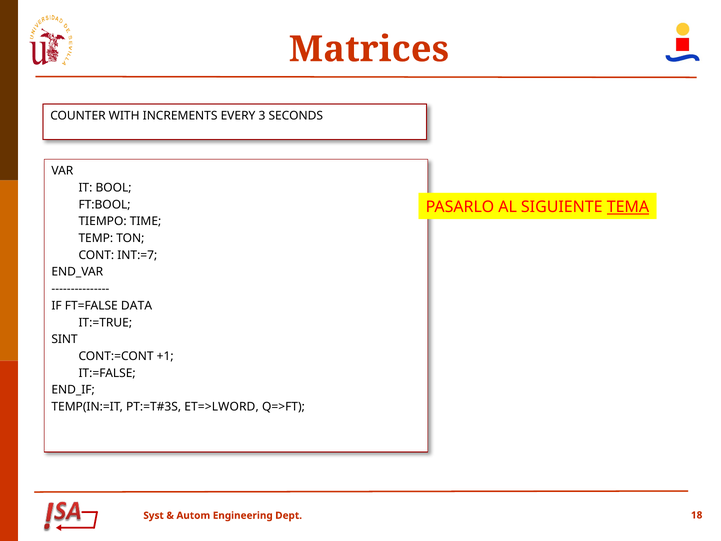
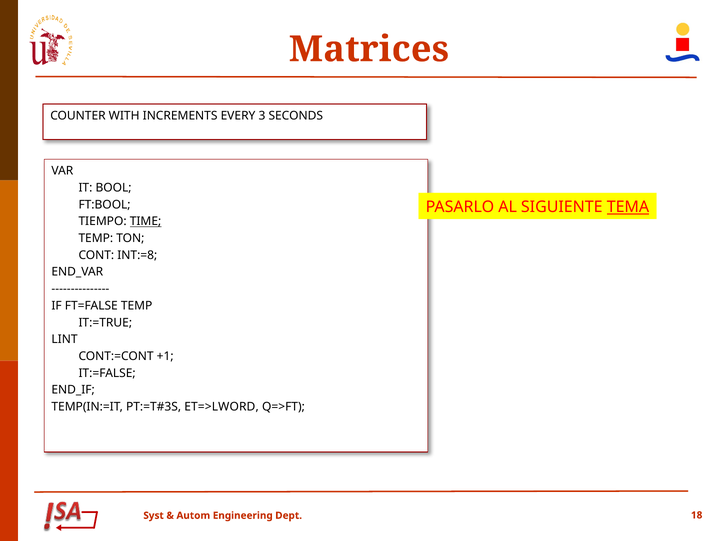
TIME underline: none -> present
INT:=7: INT:=7 -> INT:=8
FT=FALSE DATA: DATA -> TEMP
SINT: SINT -> LINT
